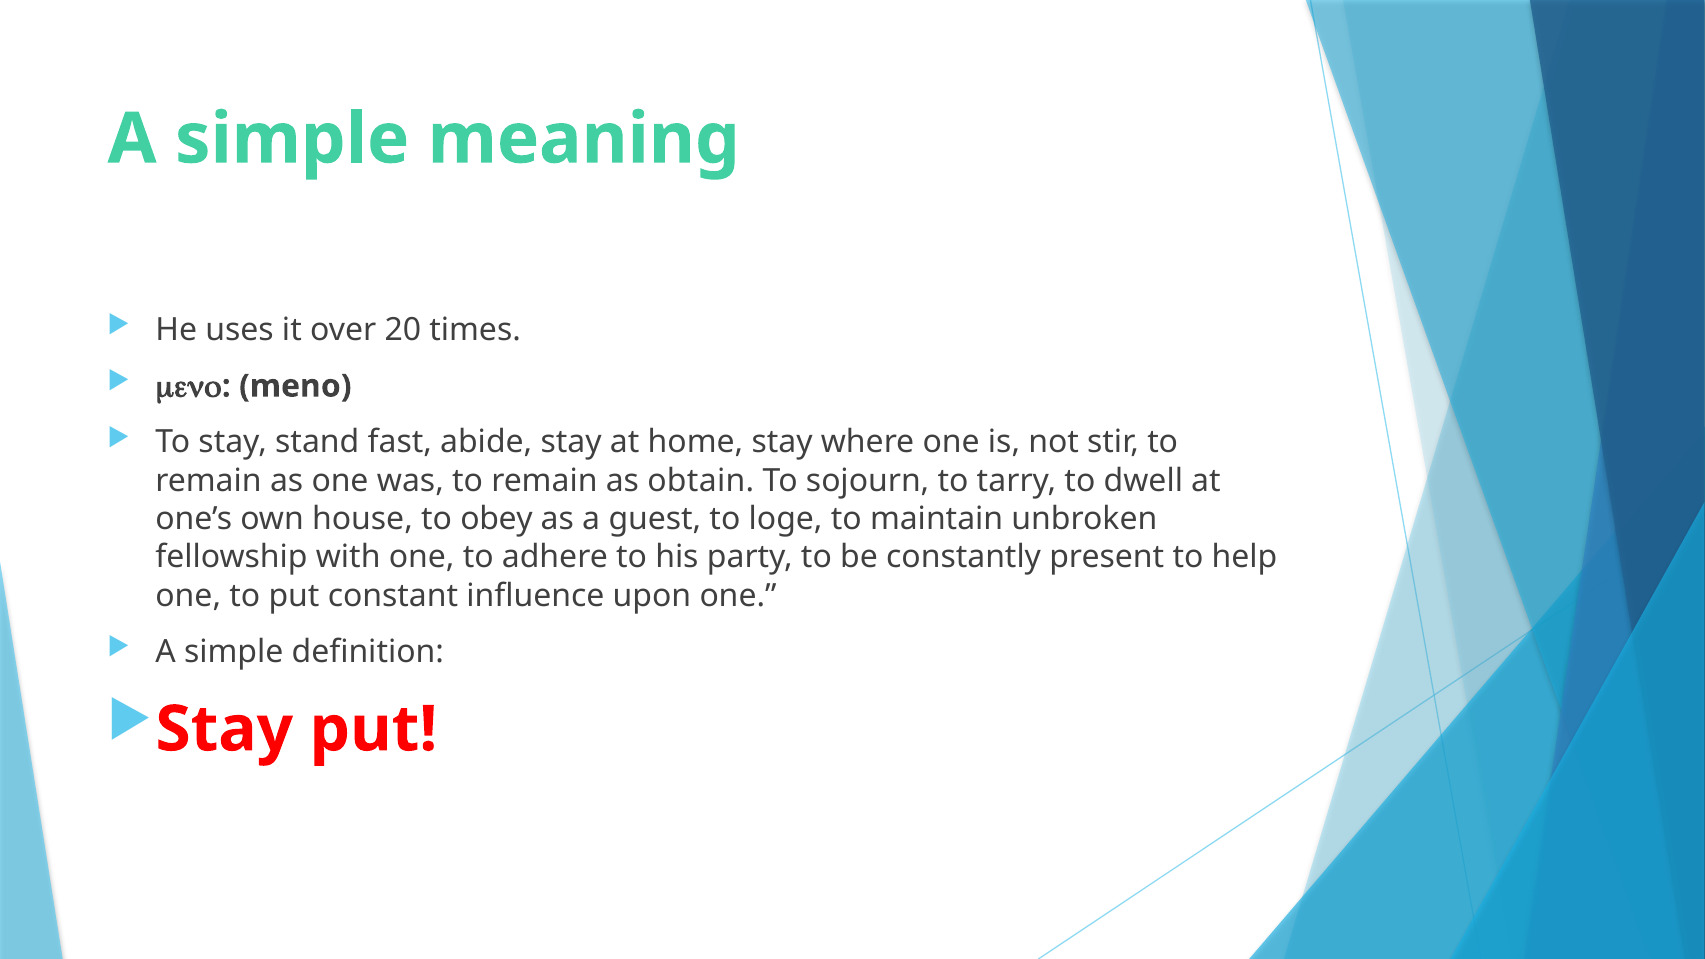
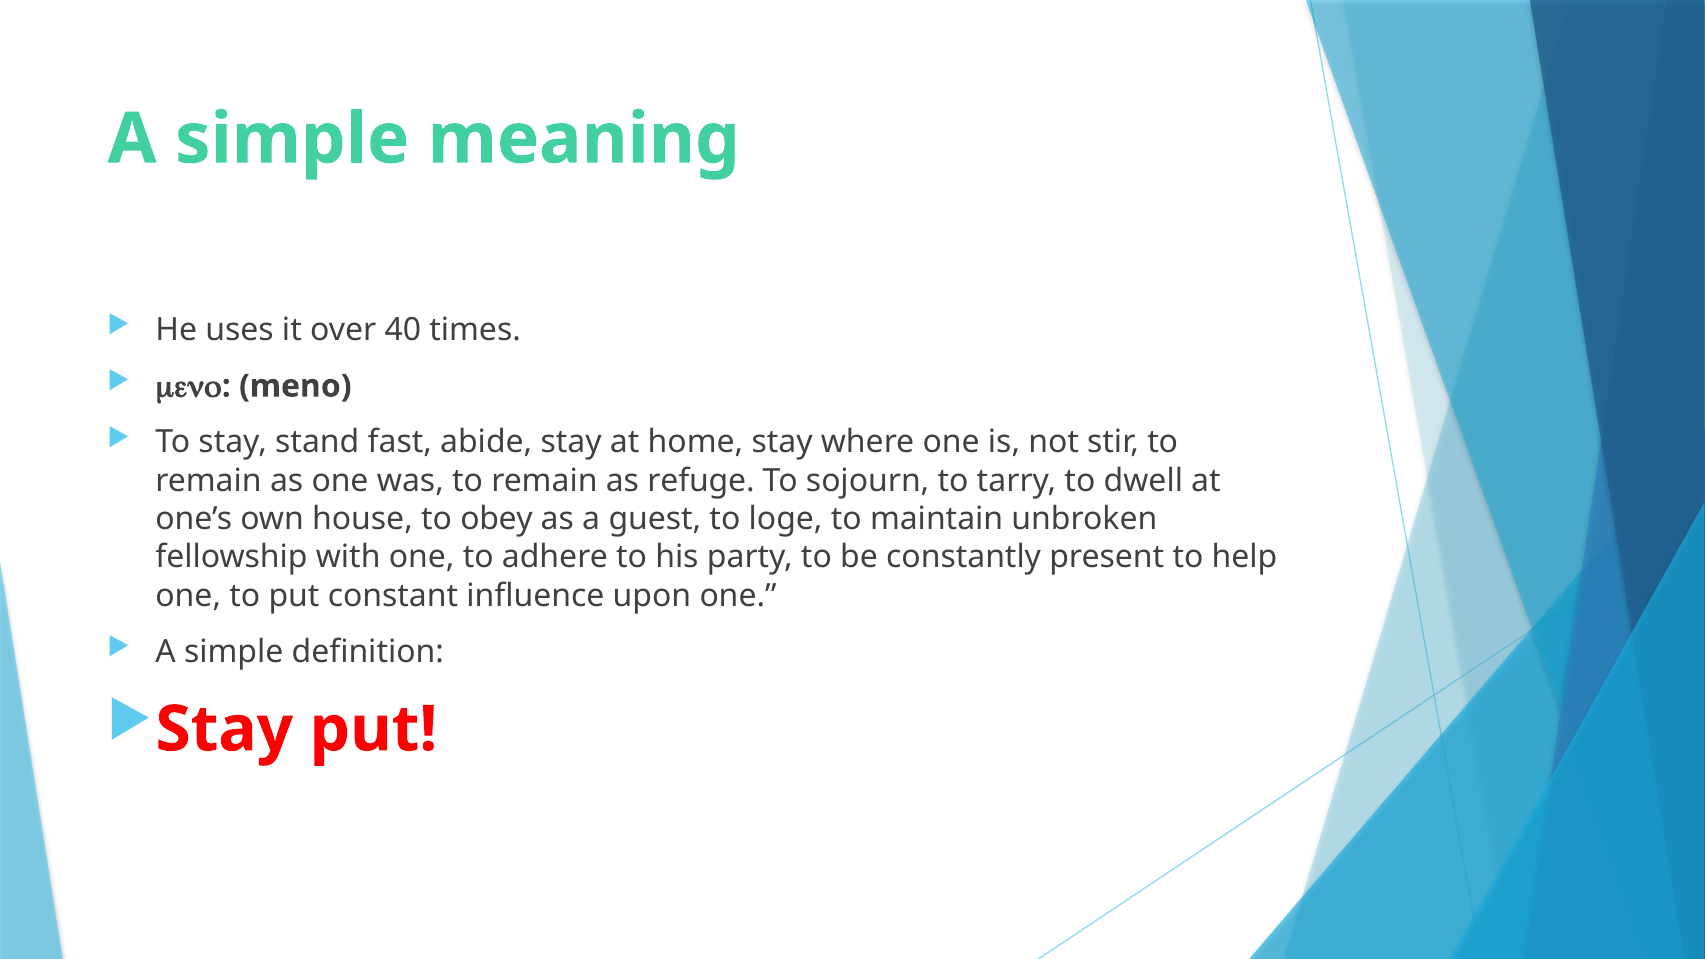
20: 20 -> 40
obtain: obtain -> refuge
